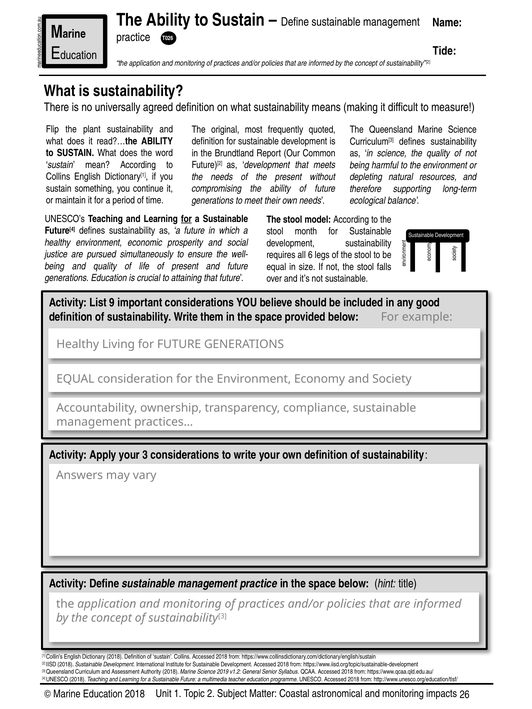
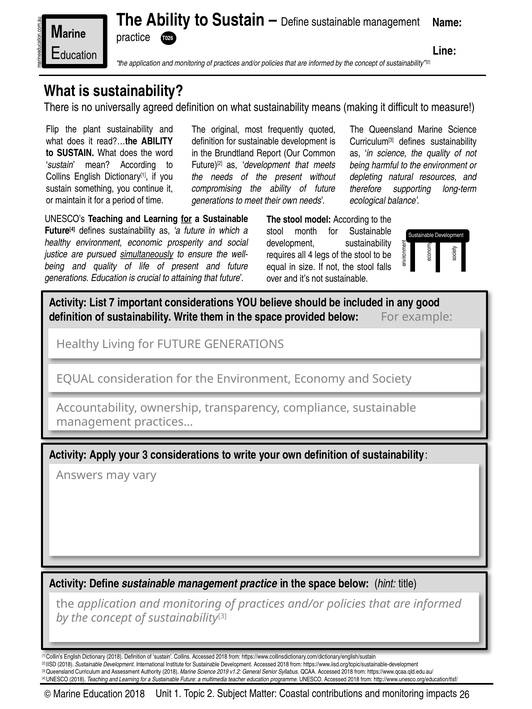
Tide: Tide -> Line
simultaneously underline: none -> present
all 6: 6 -> 4
9: 9 -> 7
astronomical: astronomical -> contributions
